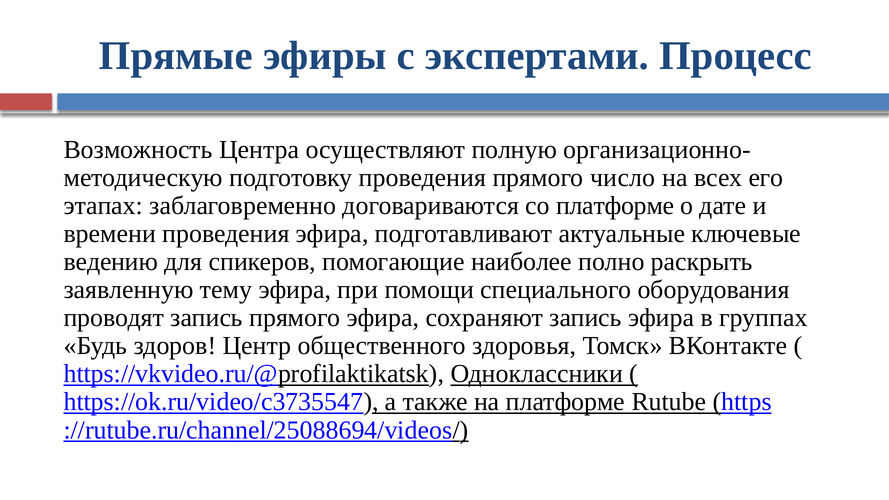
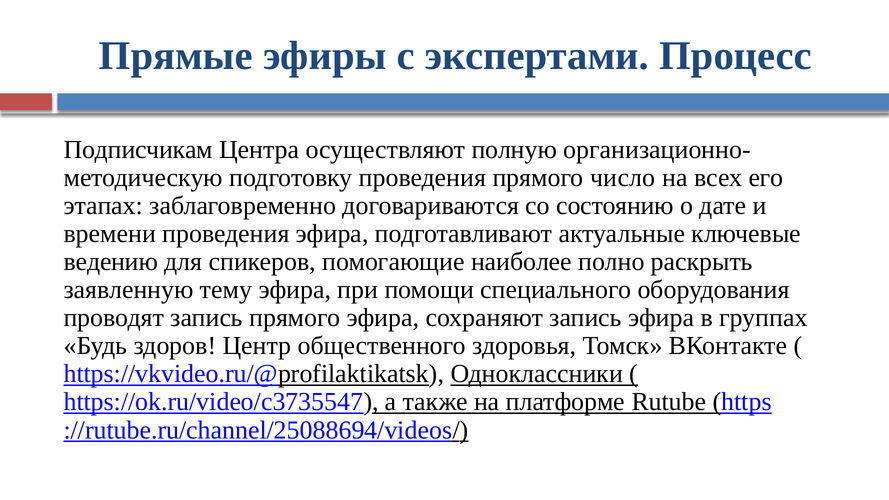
Возможность: Возможность -> Подписчикам
со платформе: платформе -> состоянию
